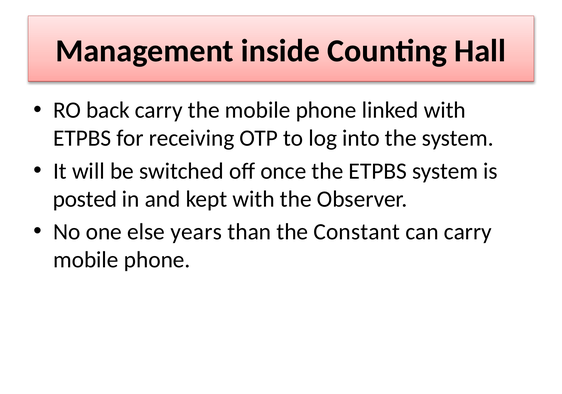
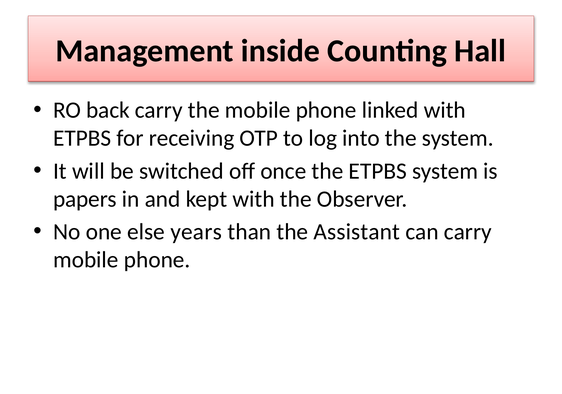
posted: posted -> papers
Constant: Constant -> Assistant
